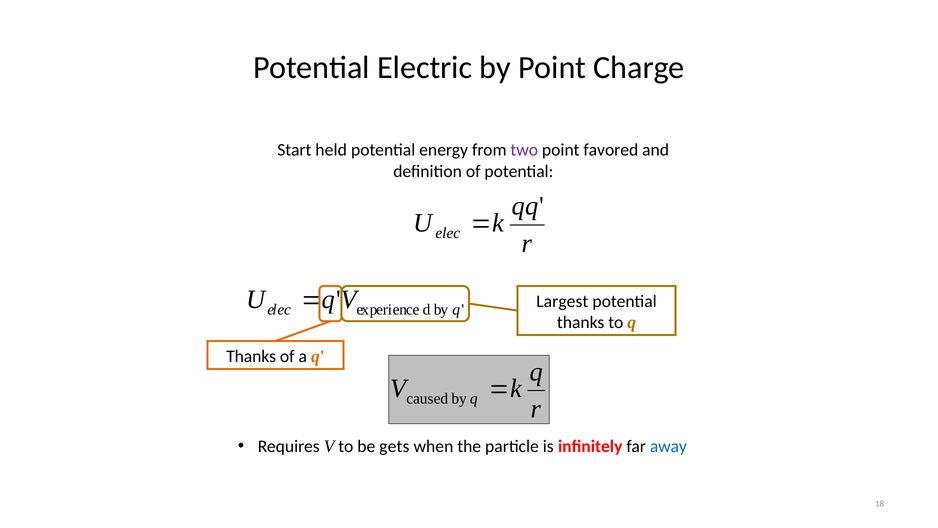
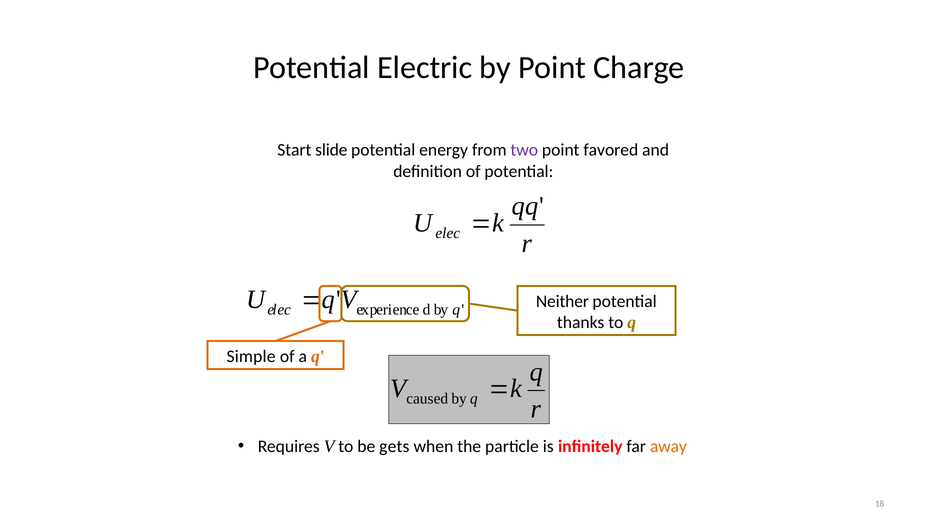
held: held -> slide
Largest: Largest -> Neither
Thanks at (251, 356): Thanks -> Simple
away colour: blue -> orange
